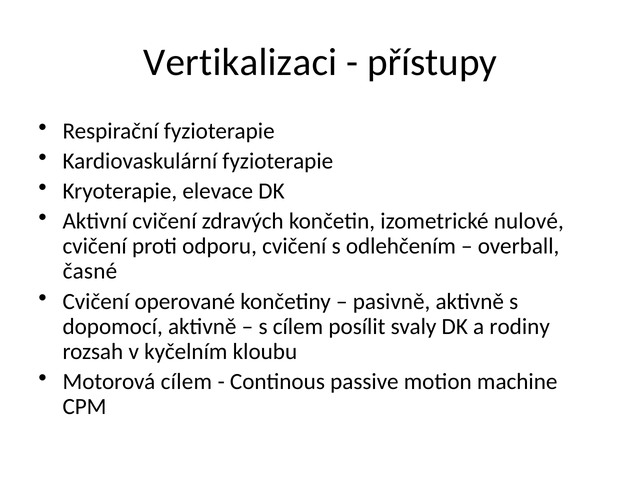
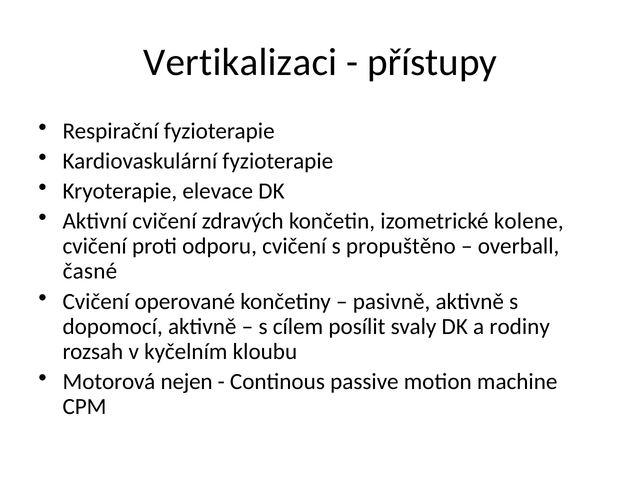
nulové: nulové -> kolene
odlehčením: odlehčením -> propuštěno
Motorová cílem: cílem -> nejen
